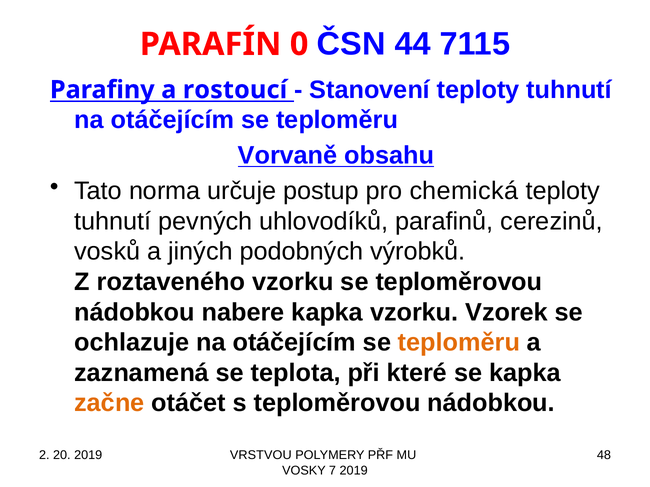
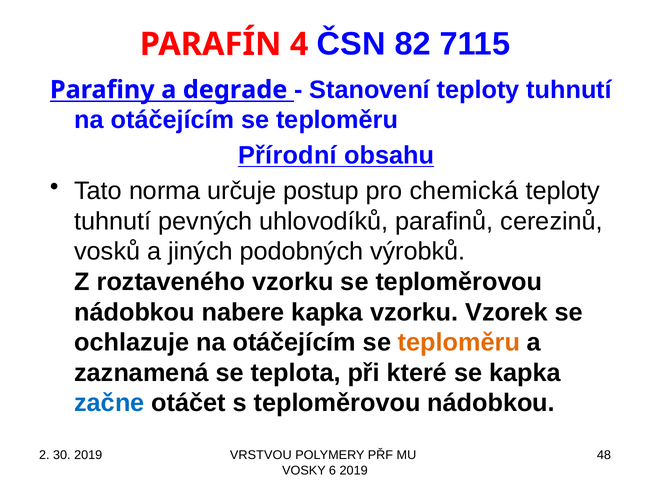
0: 0 -> 4
44: 44 -> 82
rostoucí: rostoucí -> degrade
Vorvaně: Vorvaně -> Přírodní
začne colour: orange -> blue
20: 20 -> 30
7: 7 -> 6
